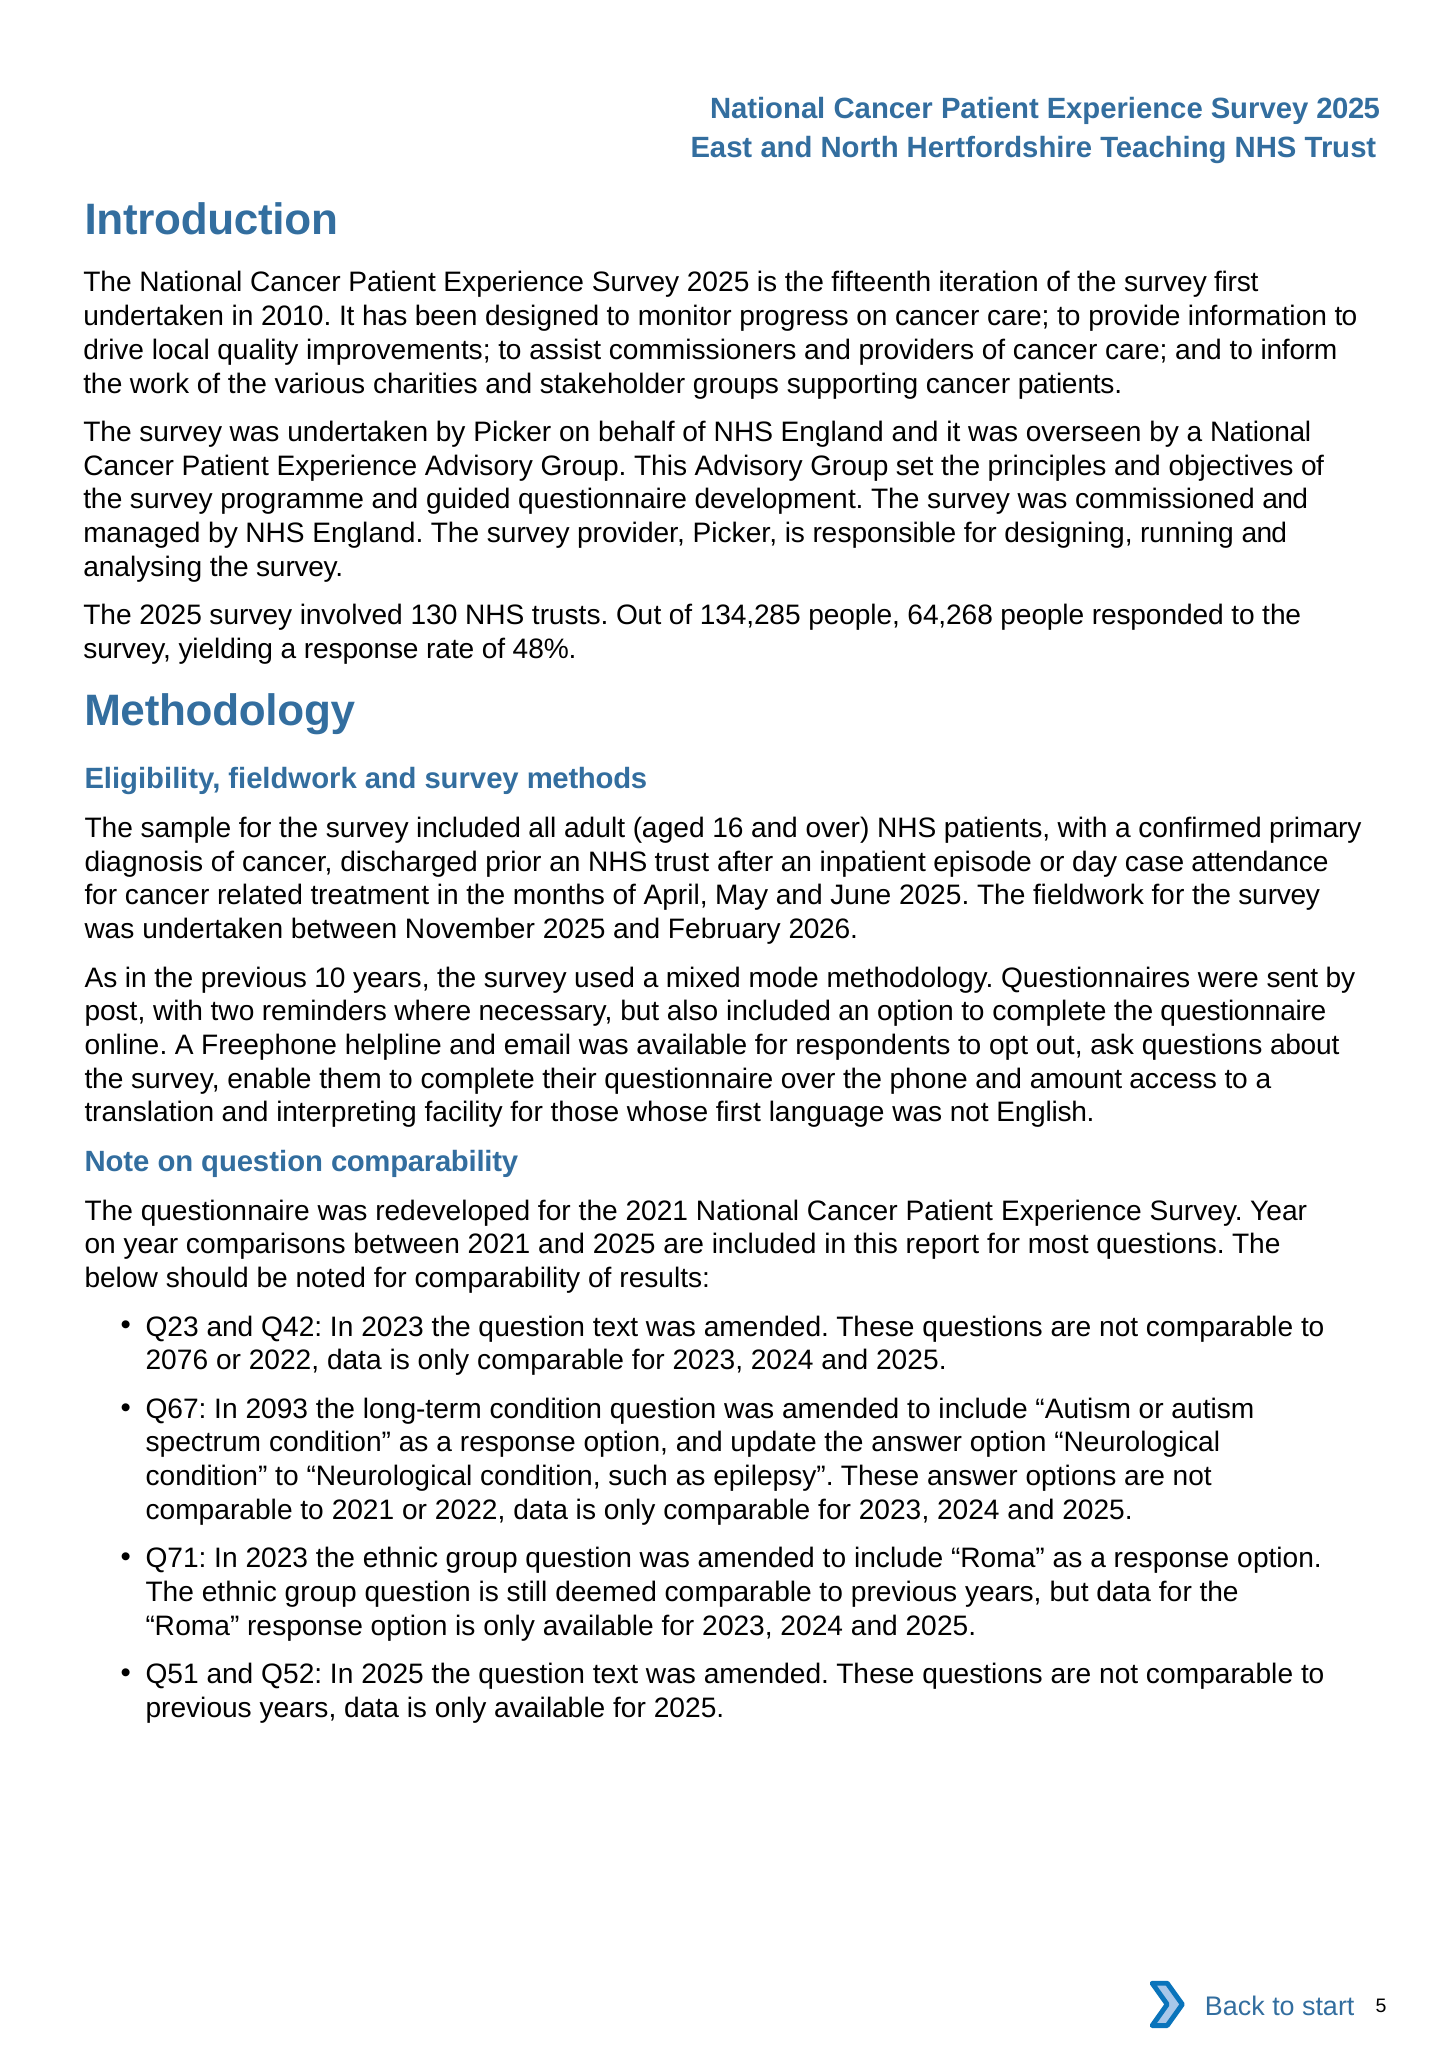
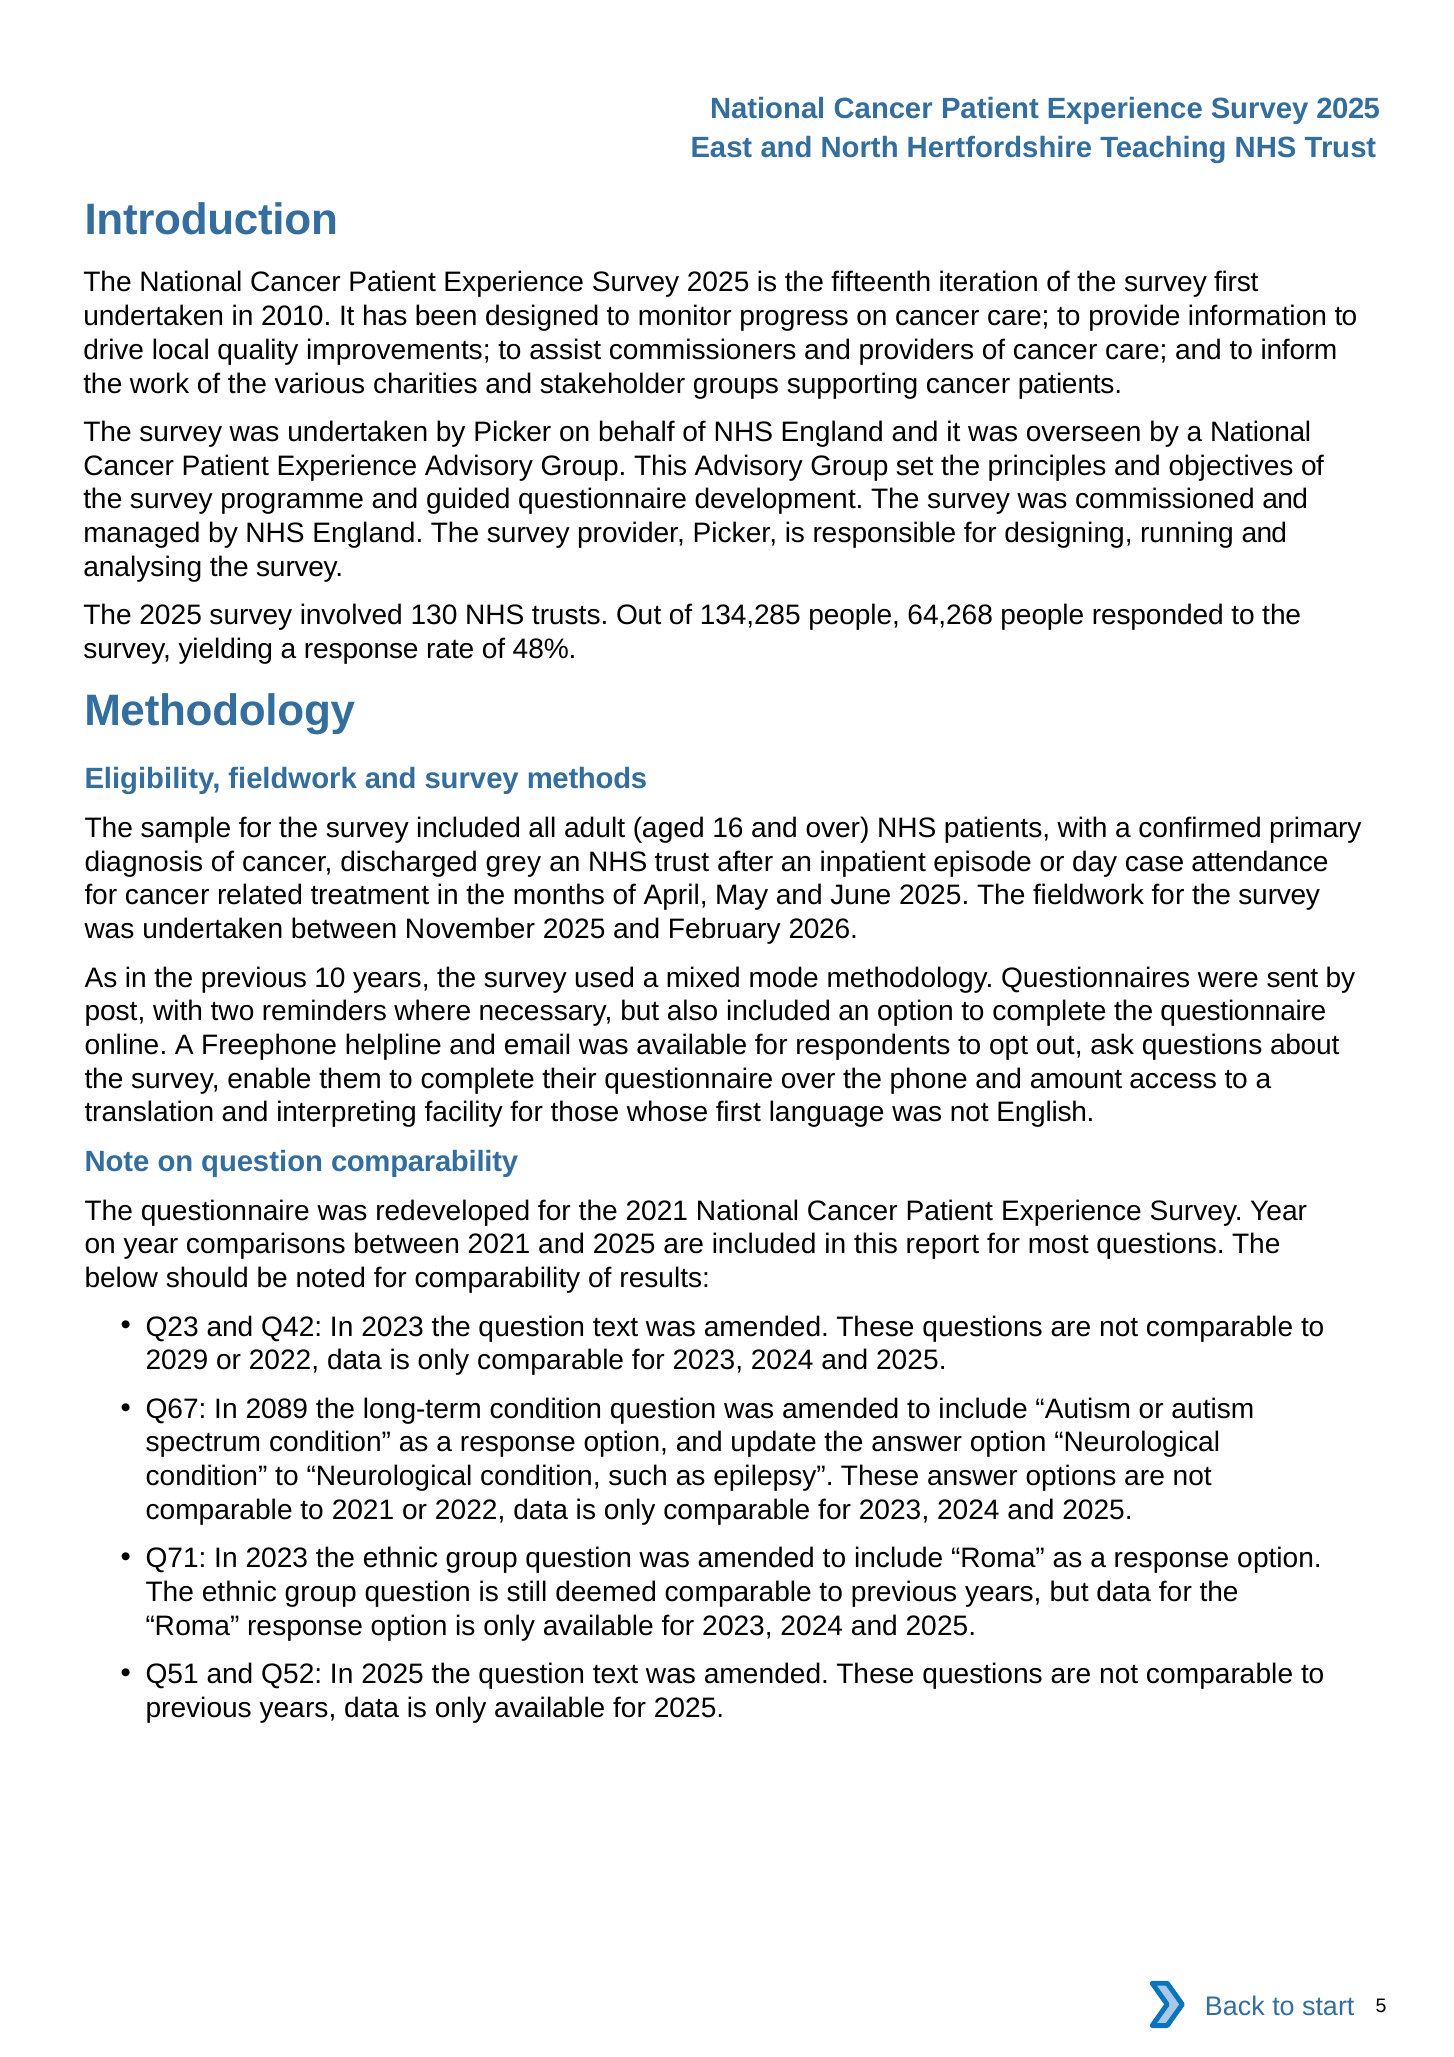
prior: prior -> grey
2076: 2076 -> 2029
2093: 2093 -> 2089
